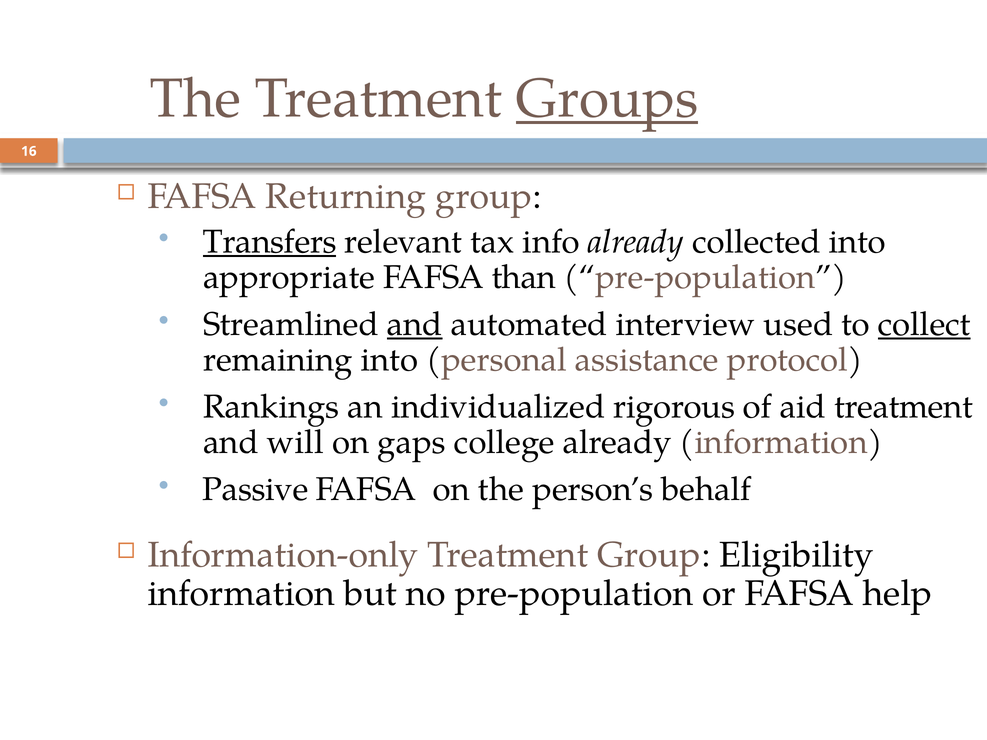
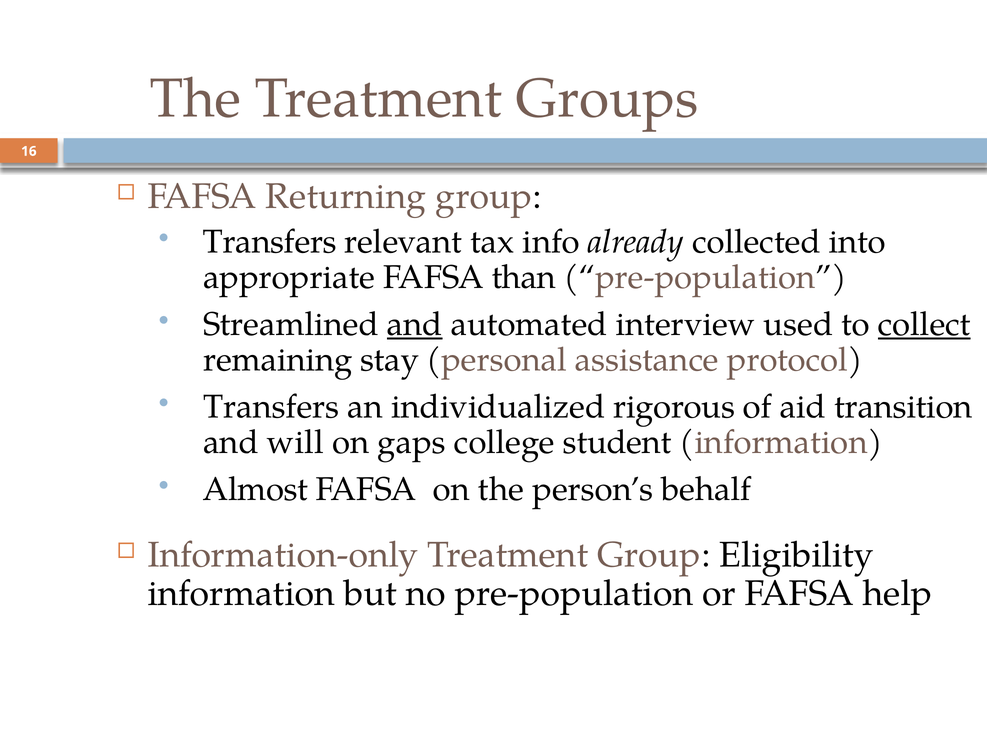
Groups underline: present -> none
Transfers at (270, 242) underline: present -> none
remaining into: into -> stay
Rankings at (271, 407): Rankings -> Transfers
aid treatment: treatment -> transition
college already: already -> student
Passive: Passive -> Almost
